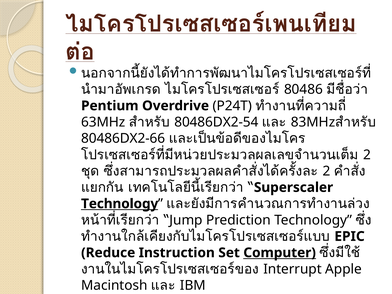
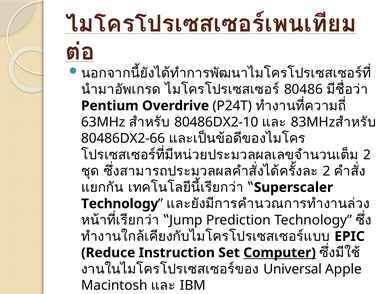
80486DX2-54: 80486DX2-54 -> 80486DX2-10
Technology at (120, 204) underline: present -> none
Interrupt: Interrupt -> Universal
